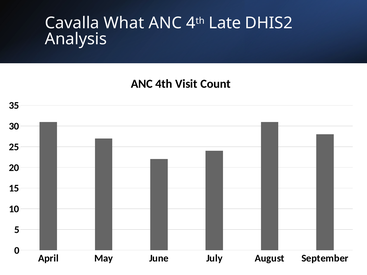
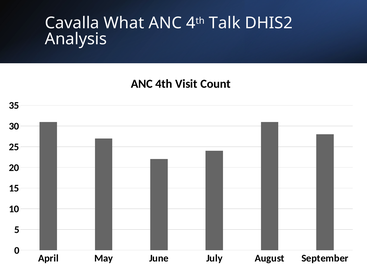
Late: Late -> Talk
